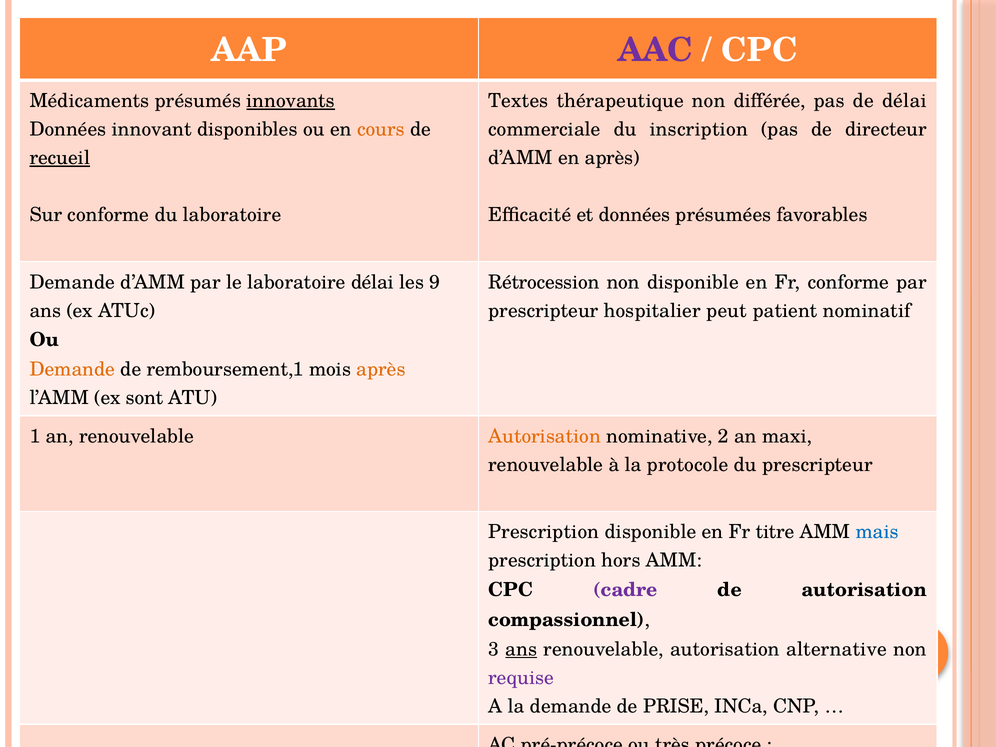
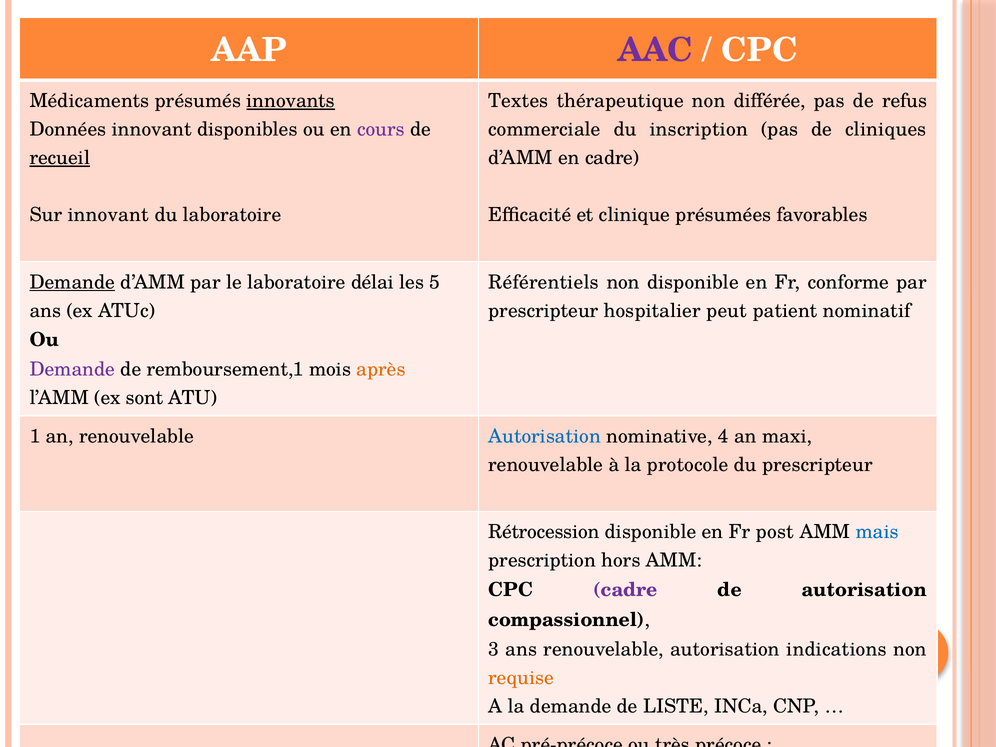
de délai: délai -> refus
cours colour: orange -> purple
directeur: directeur -> cliniques
en après: après -> cadre
Sur conforme: conforme -> innovant
et données: données -> clinique
Demande at (72, 282) underline: none -> present
9: 9 -> 5
Rétrocession: Rétrocession -> Référentiels
Demande at (72, 369) colour: orange -> purple
Autorisation at (545, 436) colour: orange -> blue
2: 2 -> 4
Prescription at (544, 532): Prescription -> Rétrocession
titre: titre -> post
ans at (521, 649) underline: present -> none
alternative: alternative -> indications
requise colour: purple -> orange
PRISE: PRISE -> LISTE
